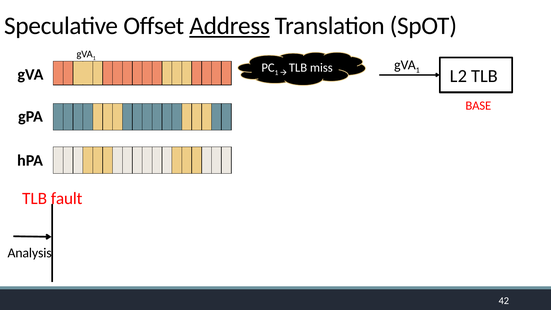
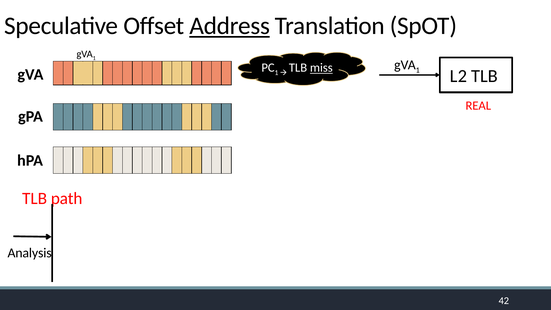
miss underline: none -> present
BASE: BASE -> REAL
fault: fault -> path
